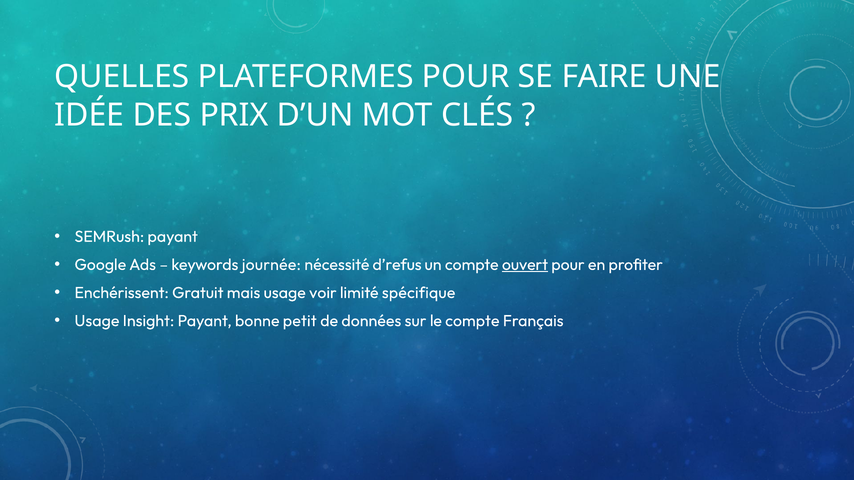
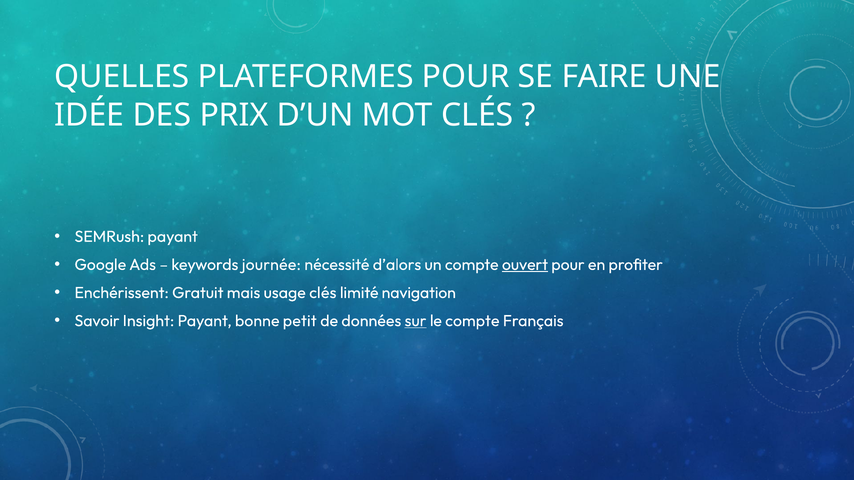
d’refus: d’refus -> d’alors
usage voir: voir -> clés
spécifique: spécifique -> navigation
Usage at (97, 321): Usage -> Savoir
sur underline: none -> present
